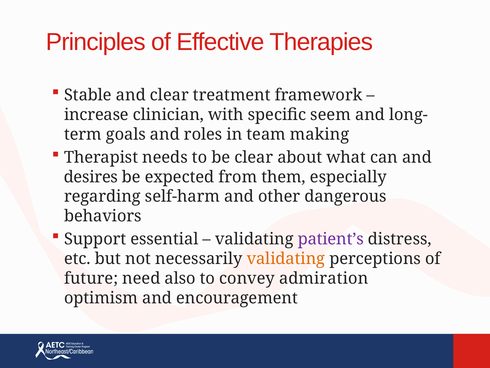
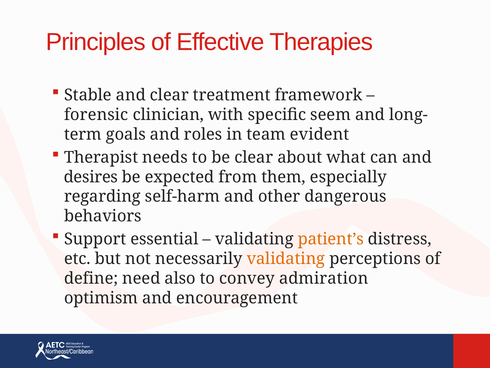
increase: increase -> forensic
making: making -> evident
patient’s colour: purple -> orange
future: future -> define
